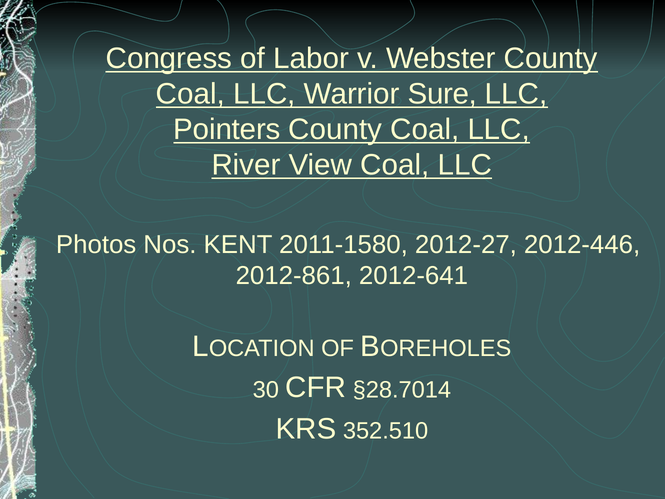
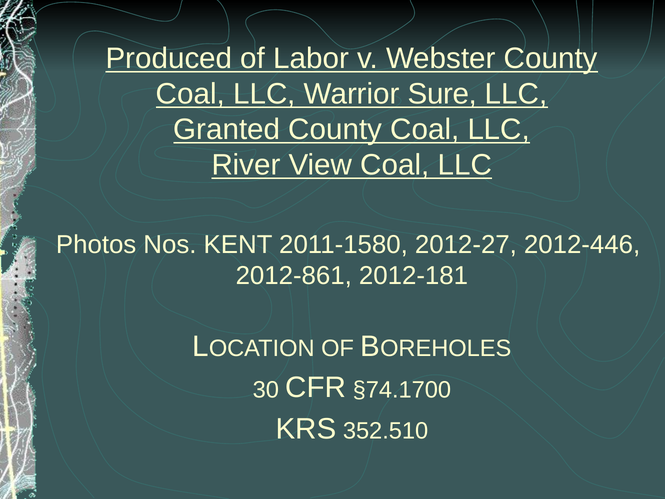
Congress: Congress -> Produced
Pointers: Pointers -> Granted
2012-641: 2012-641 -> 2012-181
§28.7014: §28.7014 -> §74.1700
